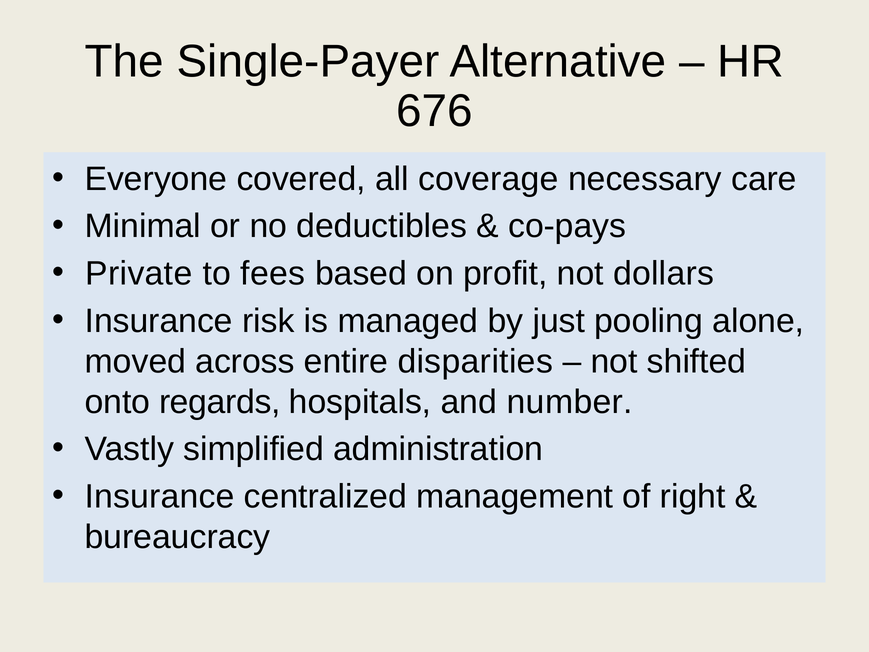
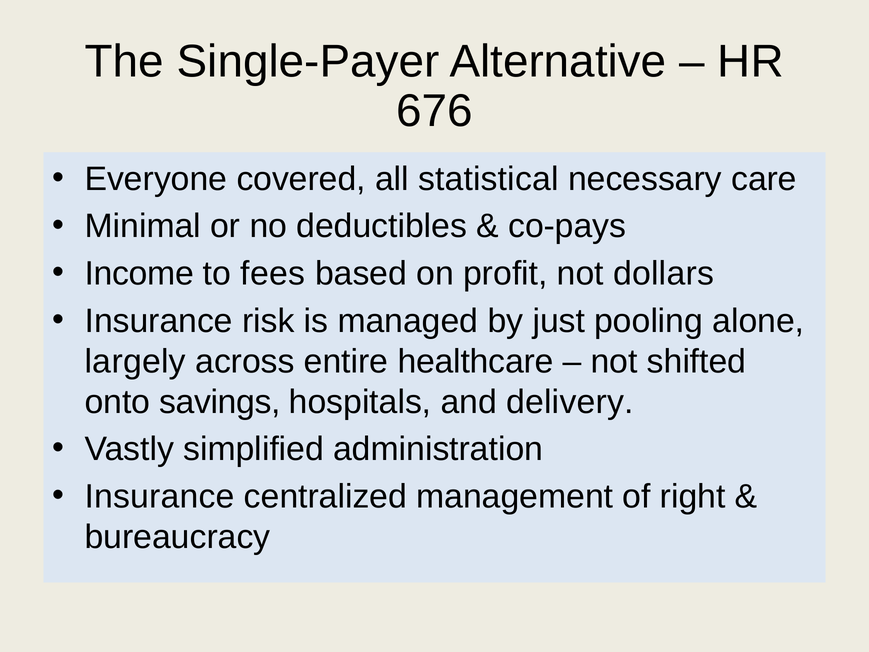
coverage: coverage -> statistical
Private: Private -> Income
moved: moved -> largely
disparities: disparities -> healthcare
regards: regards -> savings
number: number -> delivery
